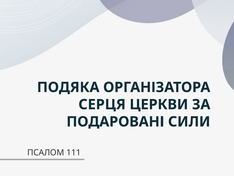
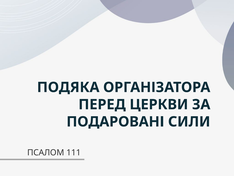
СЕРЦЯ: СЕРЦЯ -> ПЕРЕД
